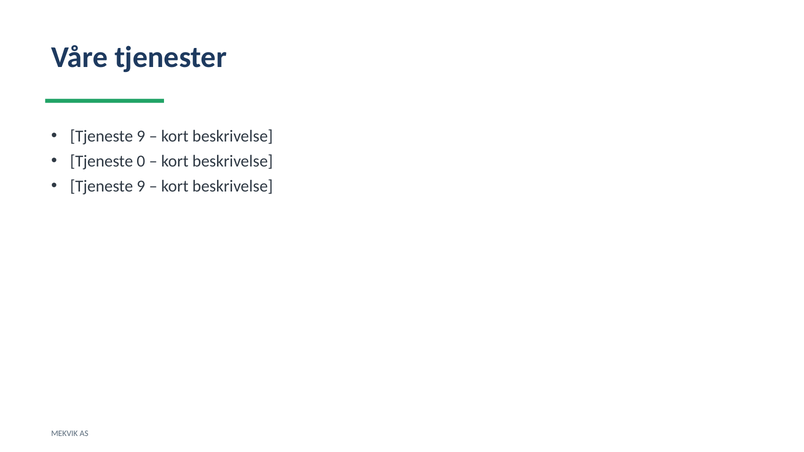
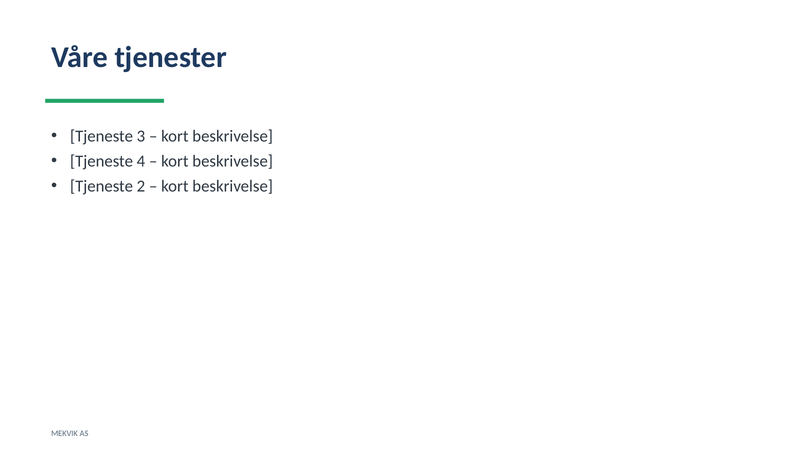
9 at (141, 136): 9 -> 3
0: 0 -> 4
9 at (141, 186): 9 -> 2
